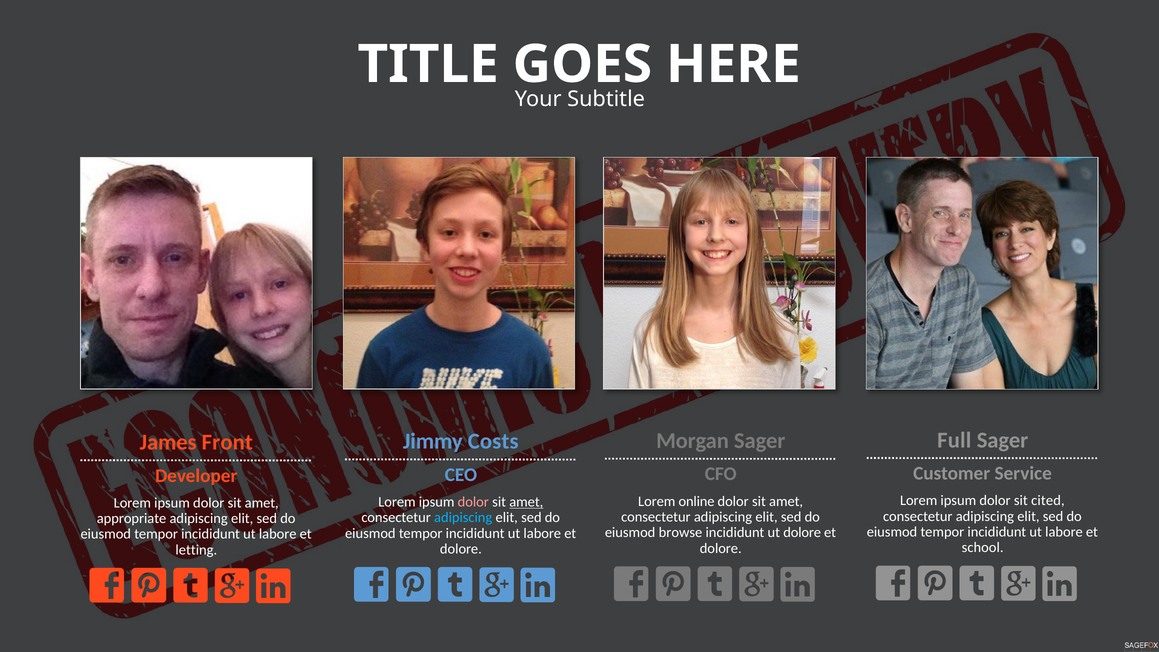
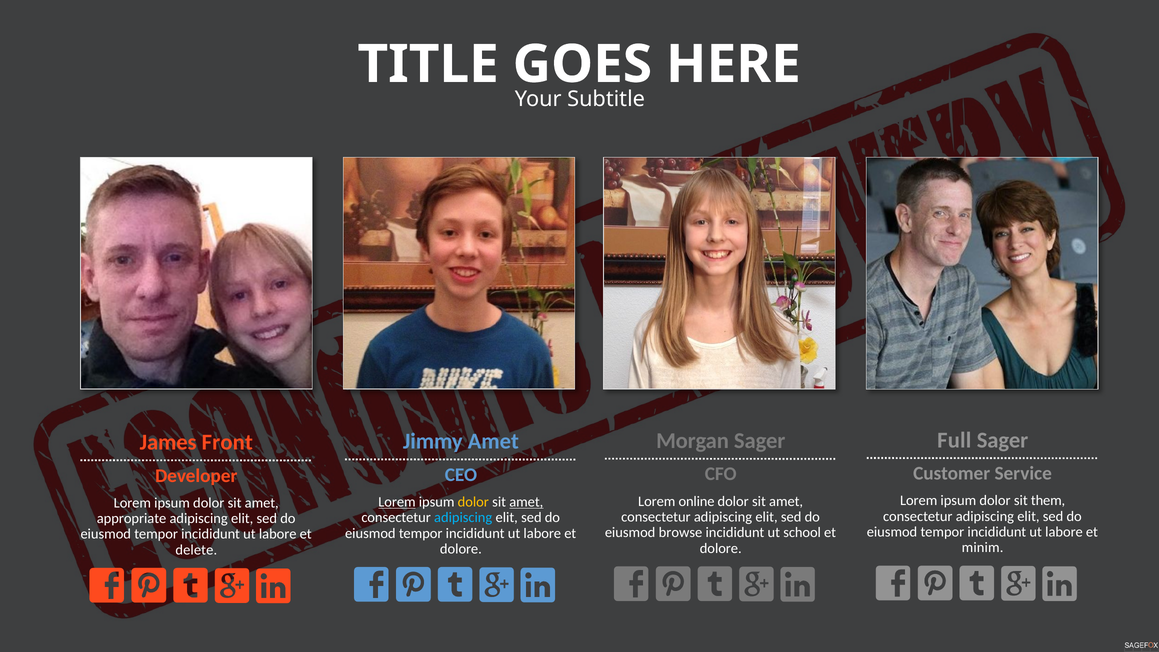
Jimmy Costs: Costs -> Amet
cited: cited -> them
Lorem at (397, 502) underline: none -> present
dolor at (473, 502) colour: pink -> yellow
ut dolore: dolore -> school
school: school -> minim
letting: letting -> delete
